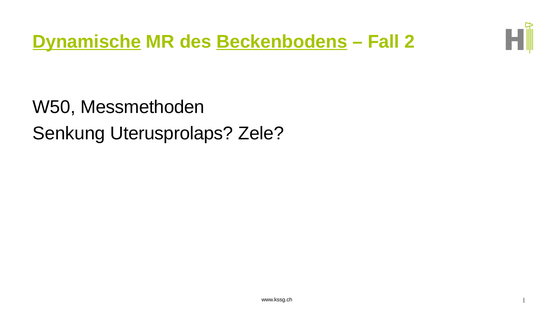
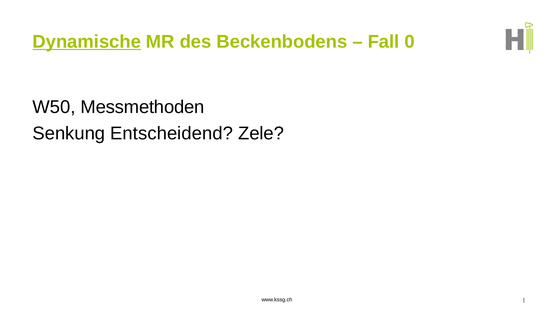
Beckenbodens underline: present -> none
2: 2 -> 0
Uterusprolaps: Uterusprolaps -> Entscheidend
